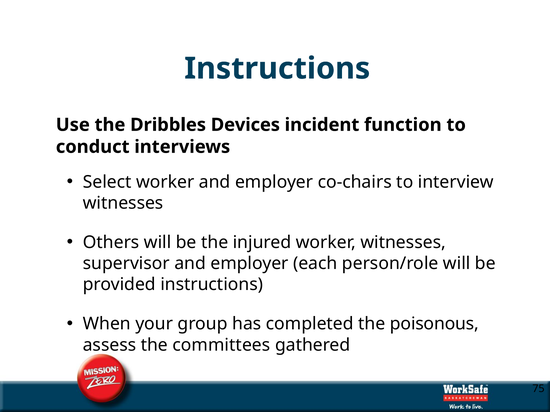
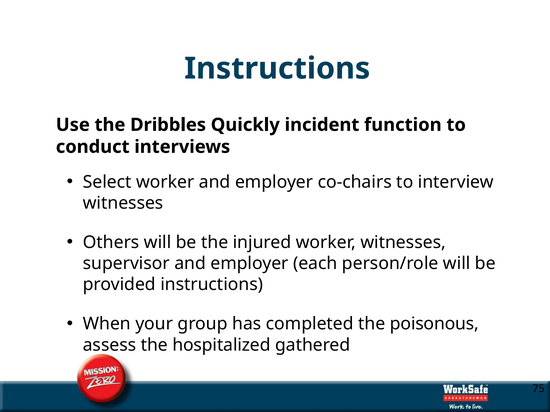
Devices: Devices -> Quickly
committees: committees -> hospitalized
